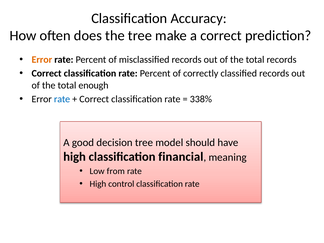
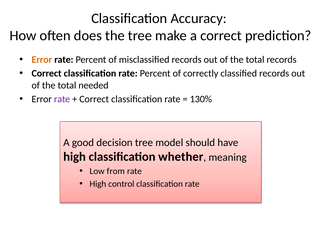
enough: enough -> needed
rate at (62, 99) colour: blue -> purple
338%: 338% -> 130%
financial: financial -> whether
